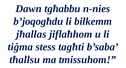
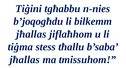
Dawn: Dawn -> Tiġini
tagħti: tagħti -> tħallu
tħallsu at (25, 59): tħallsu -> jħallas
